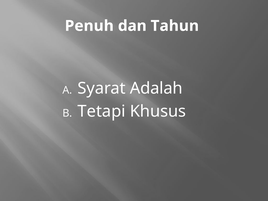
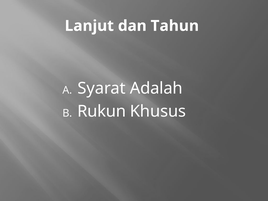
Penuh: Penuh -> Lanjut
Tetapi: Tetapi -> Rukun
